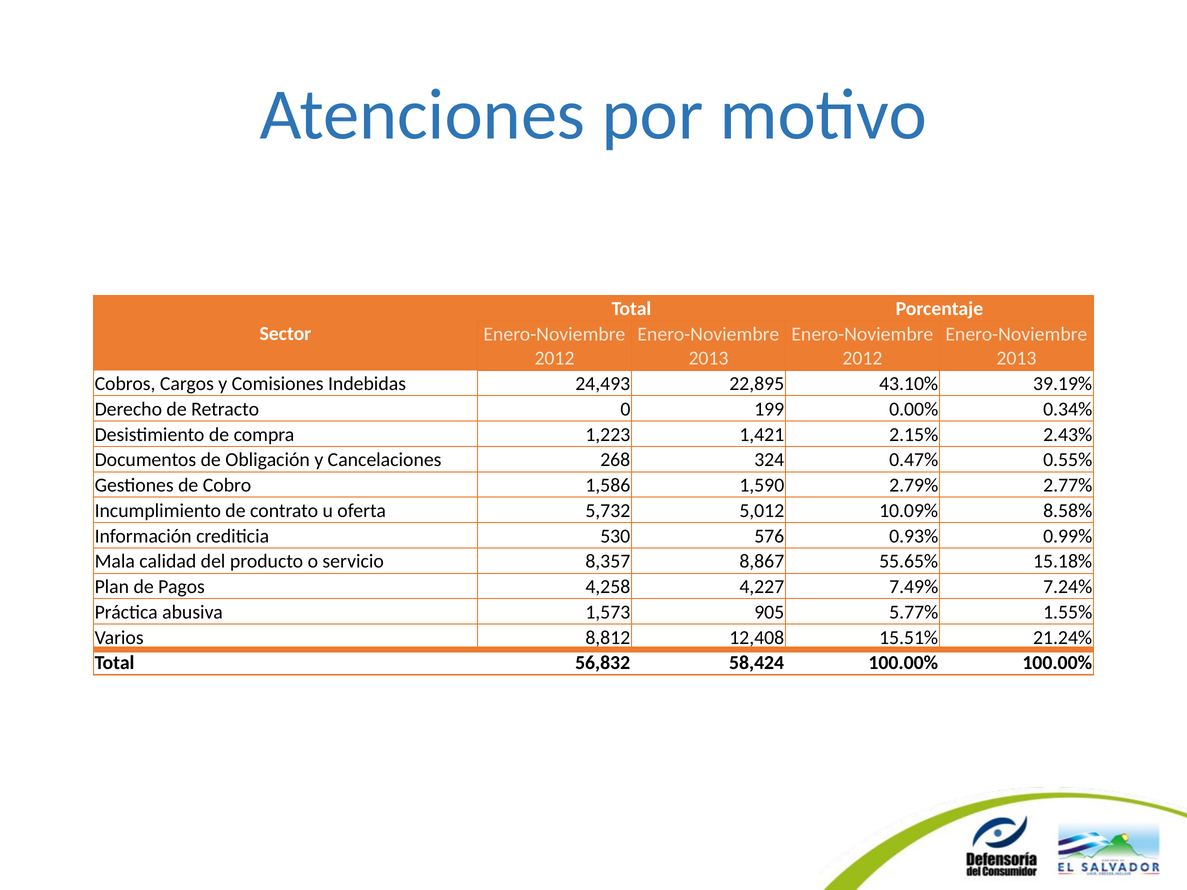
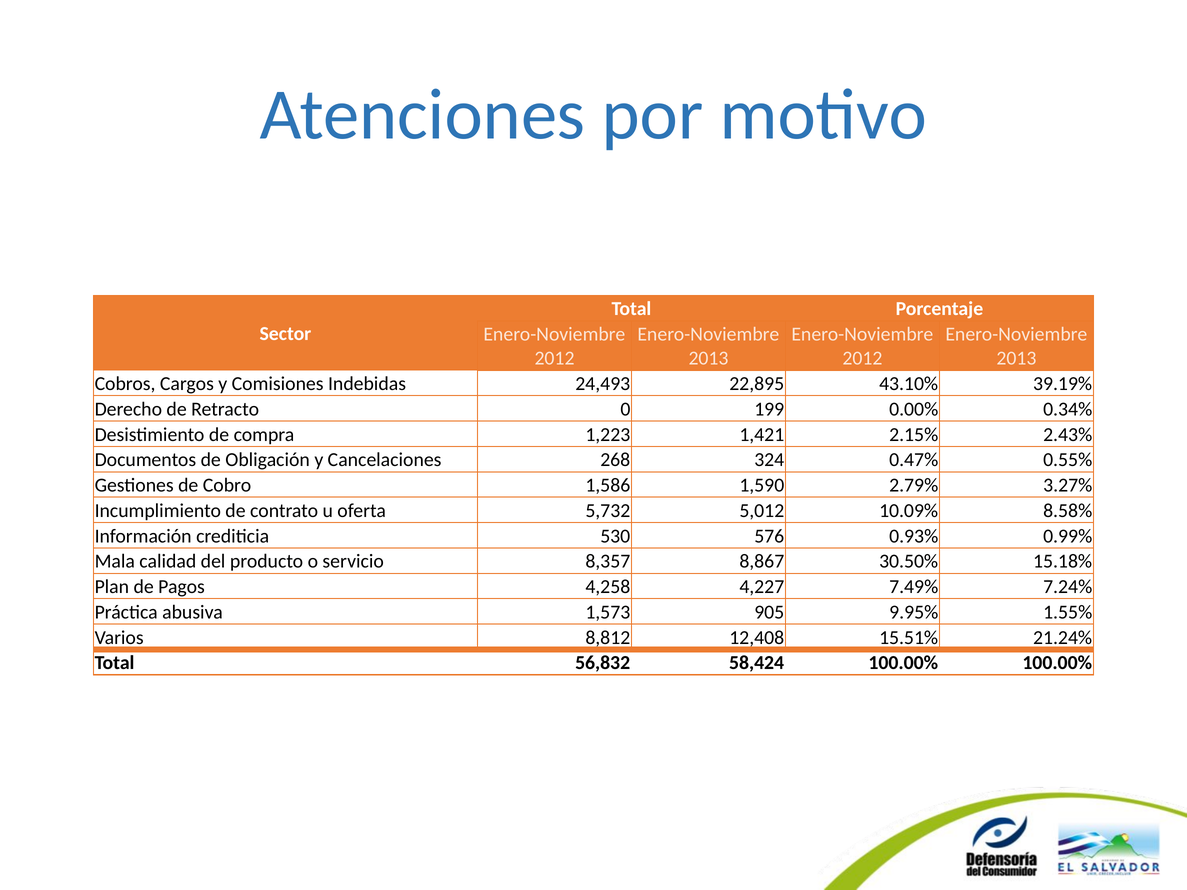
2.77%: 2.77% -> 3.27%
55.65%: 55.65% -> 30.50%
5.77%: 5.77% -> 9.95%
